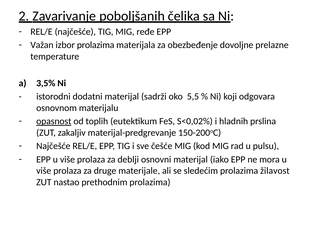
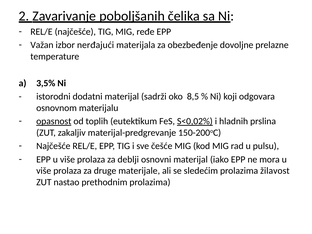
izbor prolazima: prolazima -> nerđajući
5,5: 5,5 -> 8,5
S<0,02% underline: none -> present
